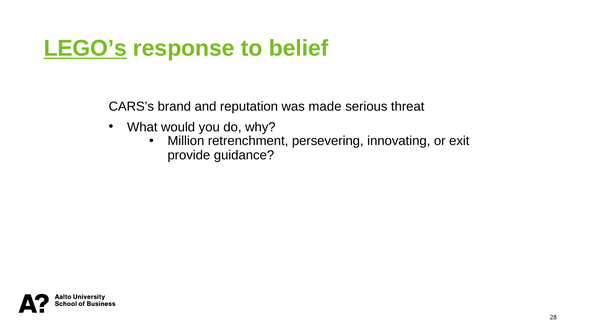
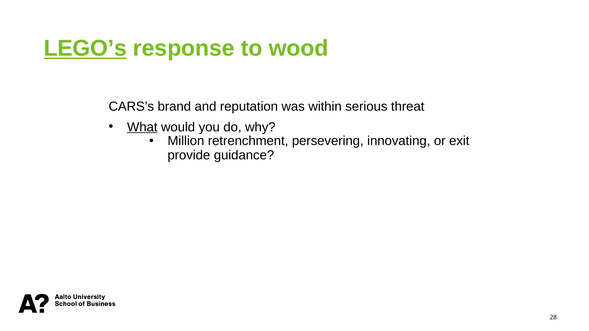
belief: belief -> wood
made: made -> within
What underline: none -> present
